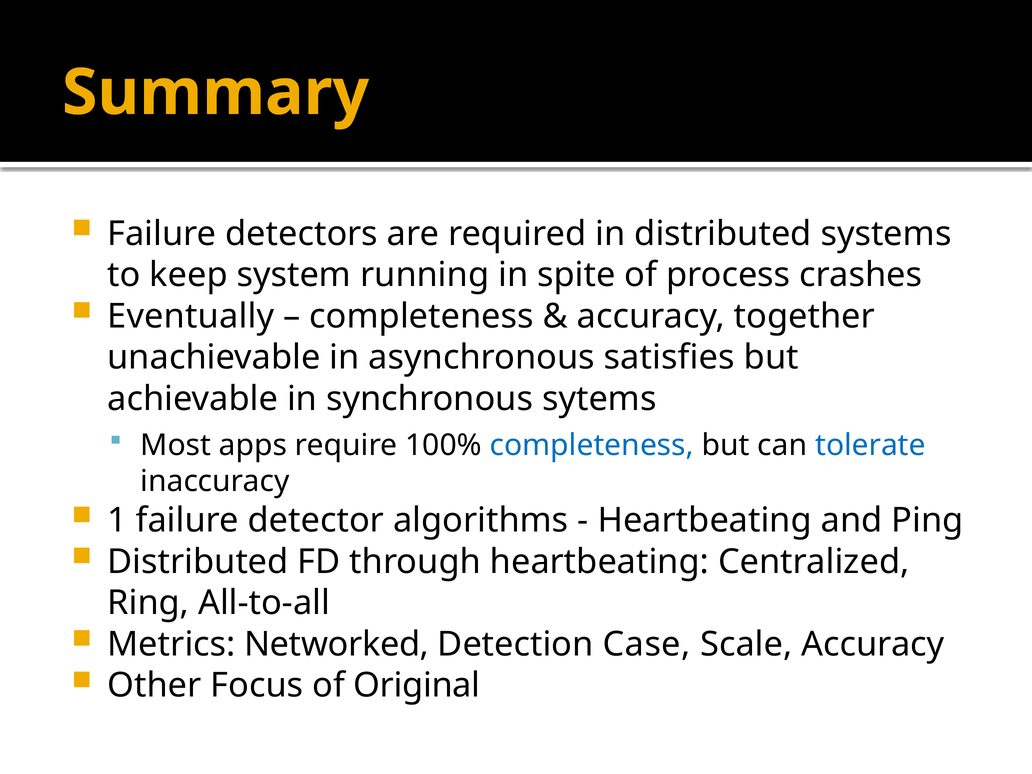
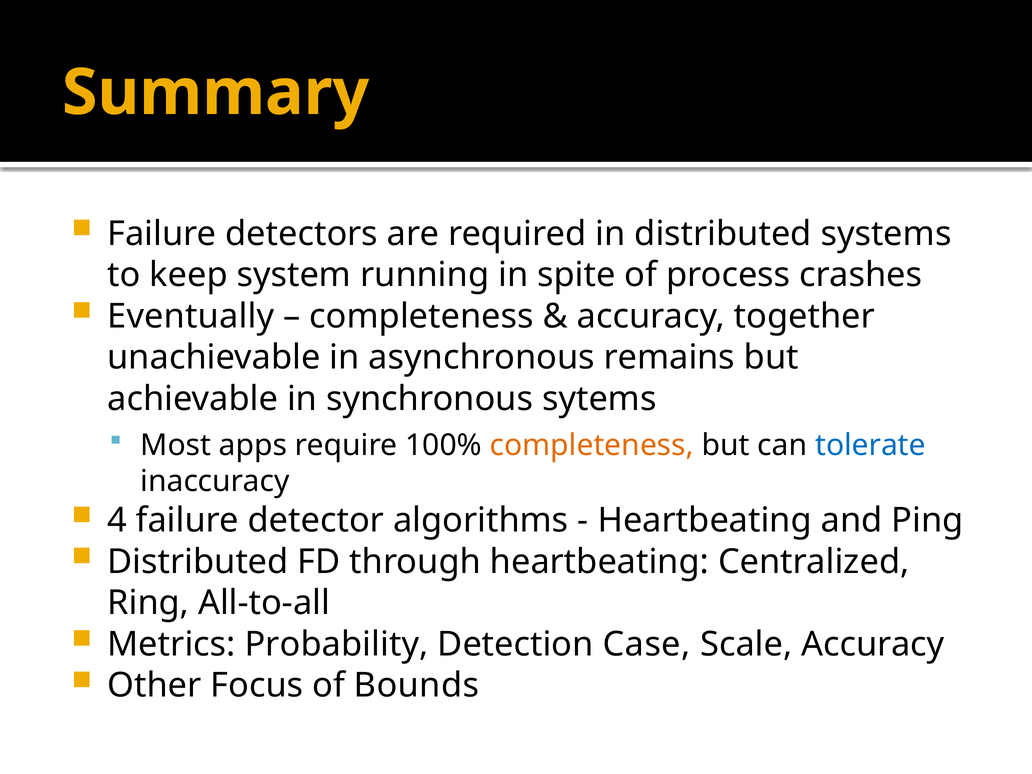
satisfies: satisfies -> remains
completeness at (592, 445) colour: blue -> orange
1: 1 -> 4
Networked: Networked -> Probability
Original: Original -> Bounds
